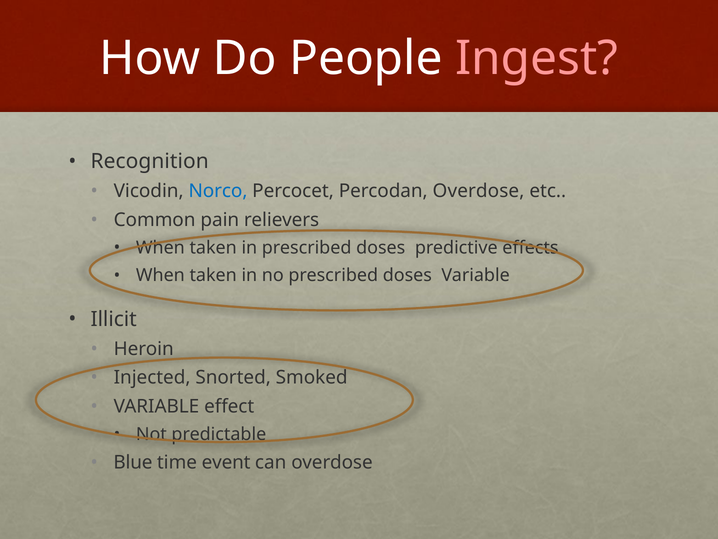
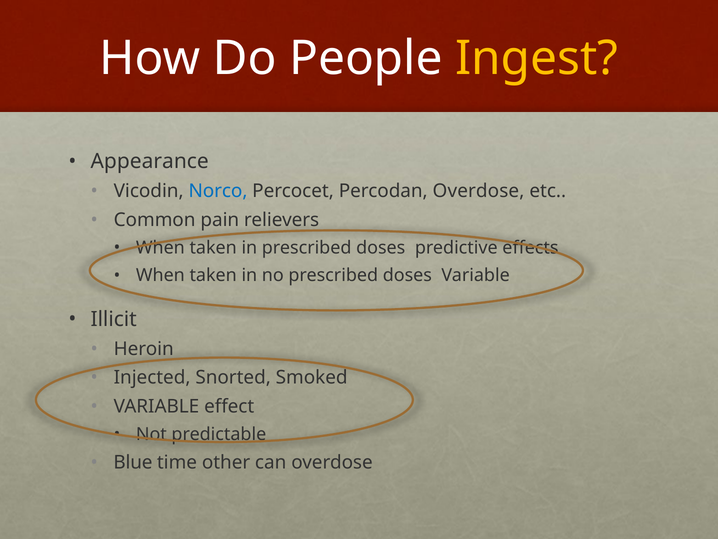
Ingest colour: pink -> yellow
Recognition: Recognition -> Appearance
event: event -> other
